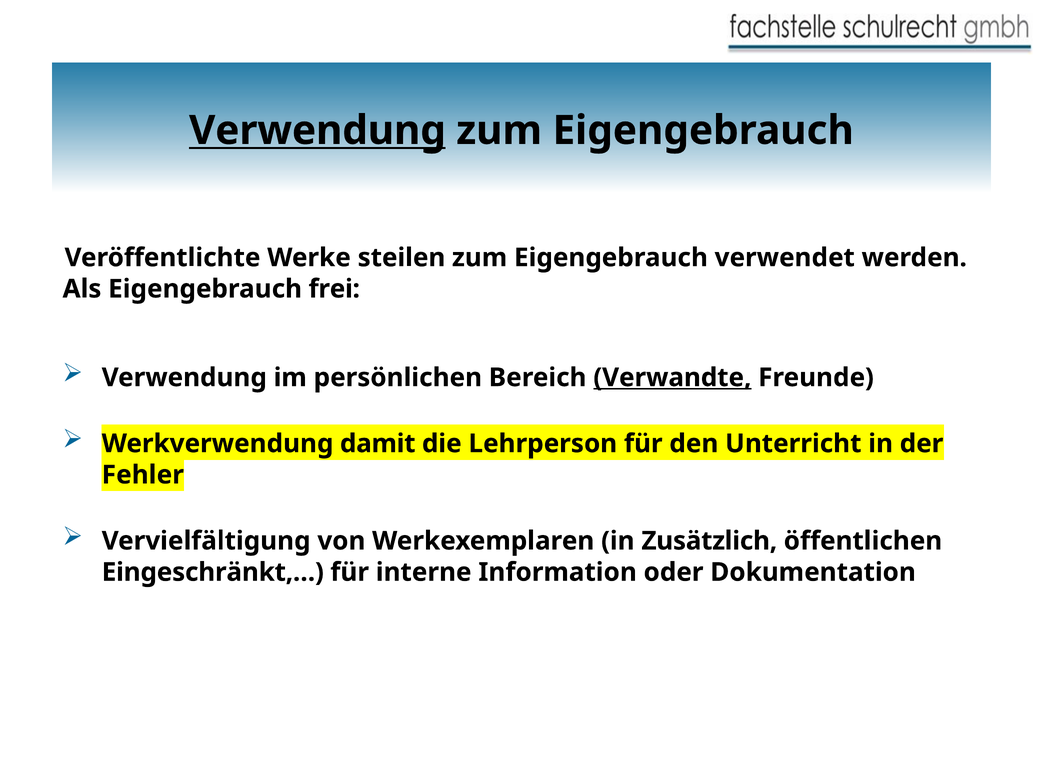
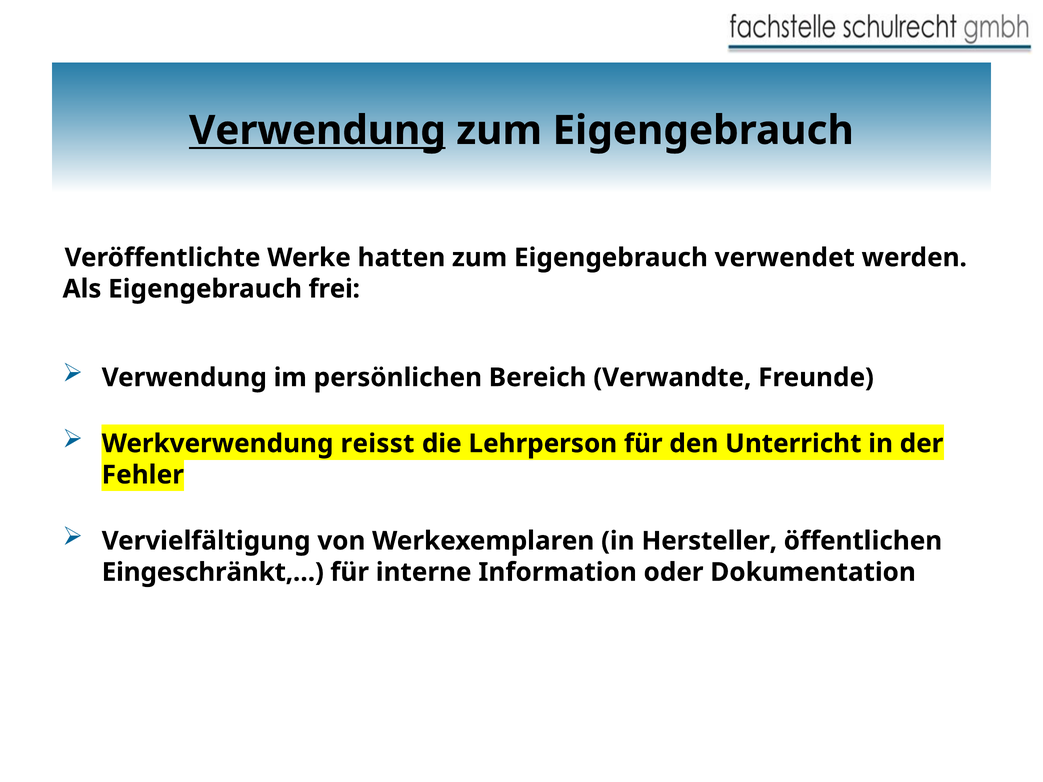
steilen: steilen -> hatten
Verwandte underline: present -> none
damit: damit -> reisst
Zusätzlich: Zusätzlich -> Hersteller
